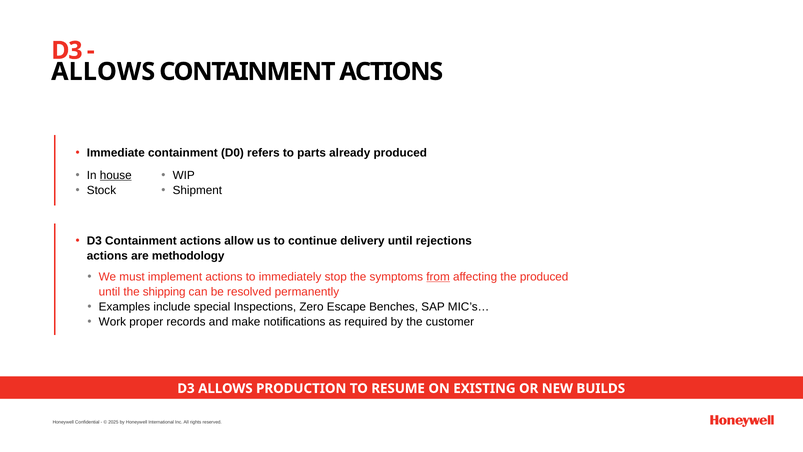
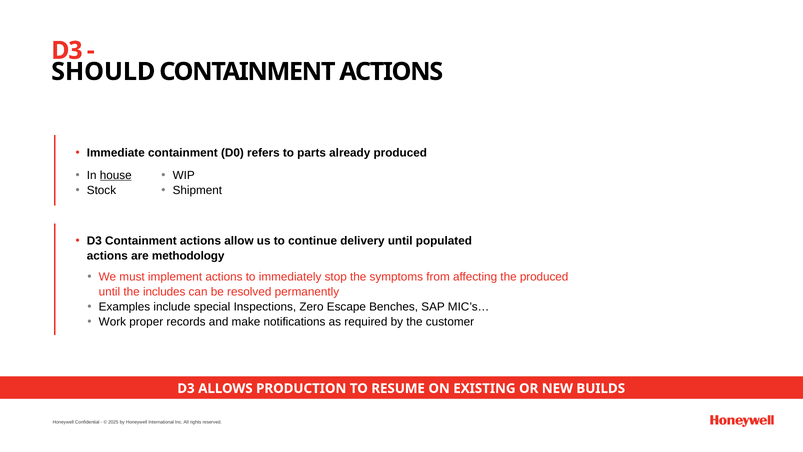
ALLOWS at (103, 72): ALLOWS -> SHOULD
rejections: rejections -> populated
from underline: present -> none
shipping: shipping -> includes
